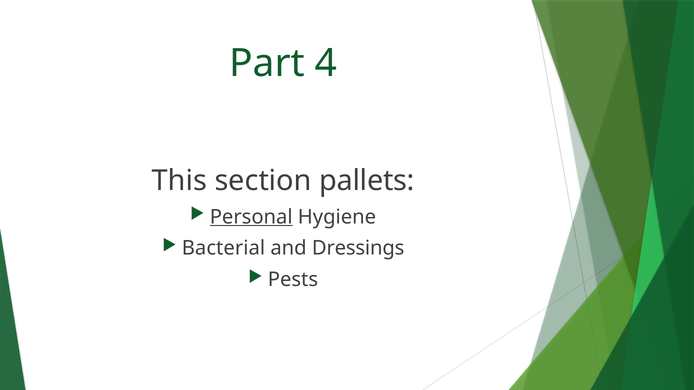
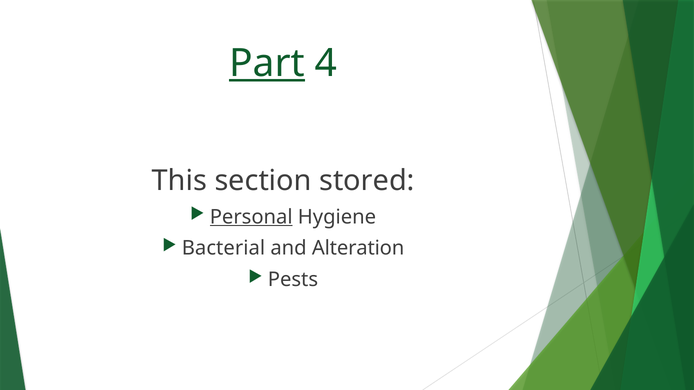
Part underline: none -> present
pallets: pallets -> stored
Dressings: Dressings -> Alteration
